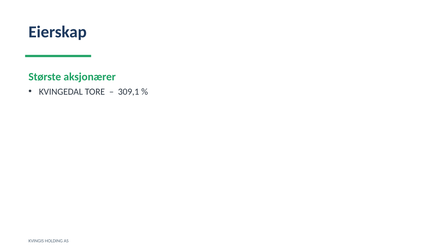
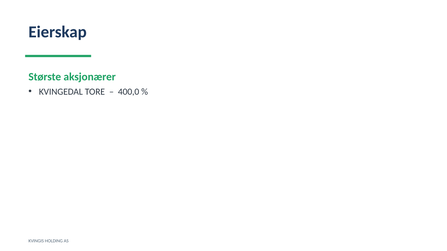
309,1: 309,1 -> 400,0
